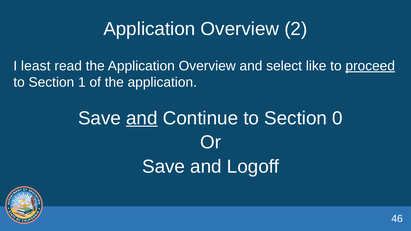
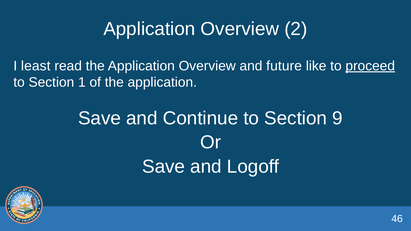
select: select -> future
and at (142, 118) underline: present -> none
0: 0 -> 9
